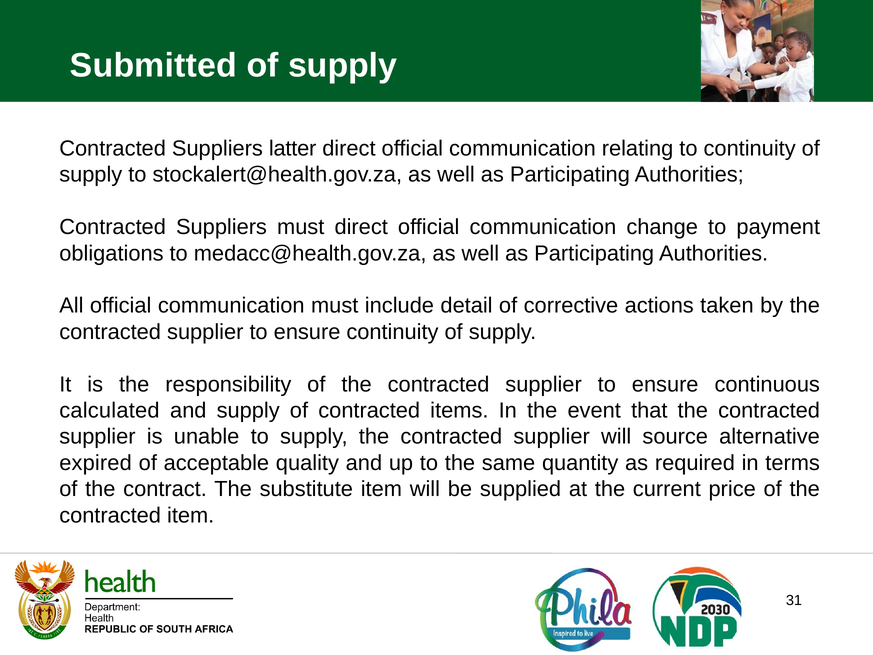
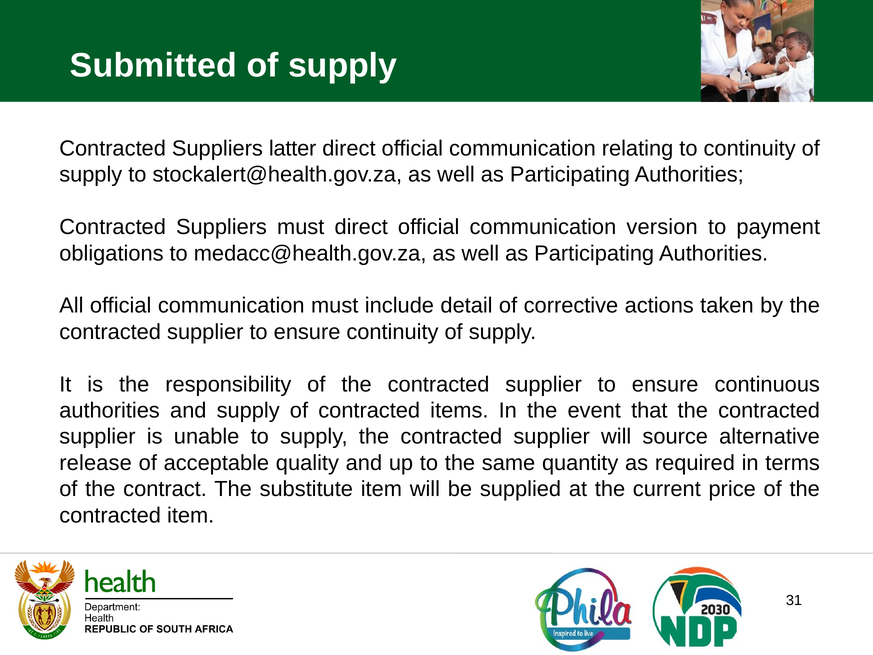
change: change -> version
calculated at (109, 410): calculated -> authorities
expired: expired -> release
